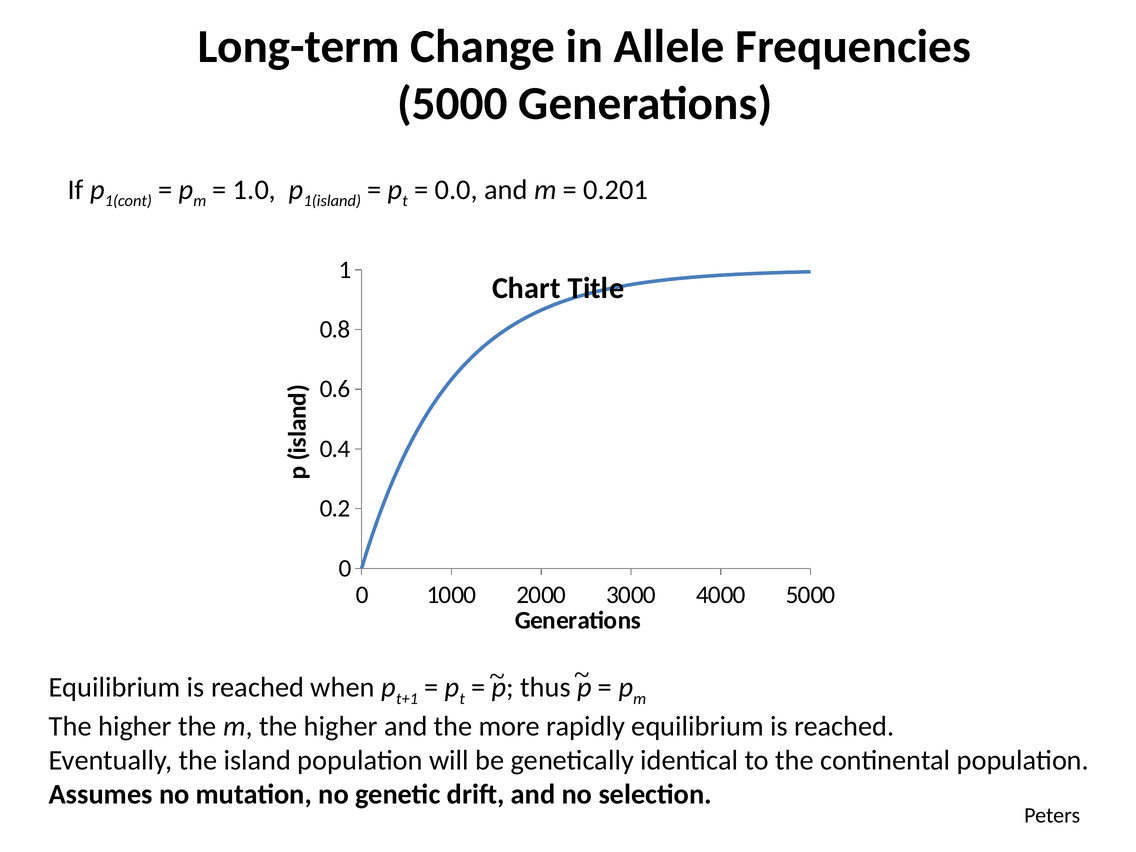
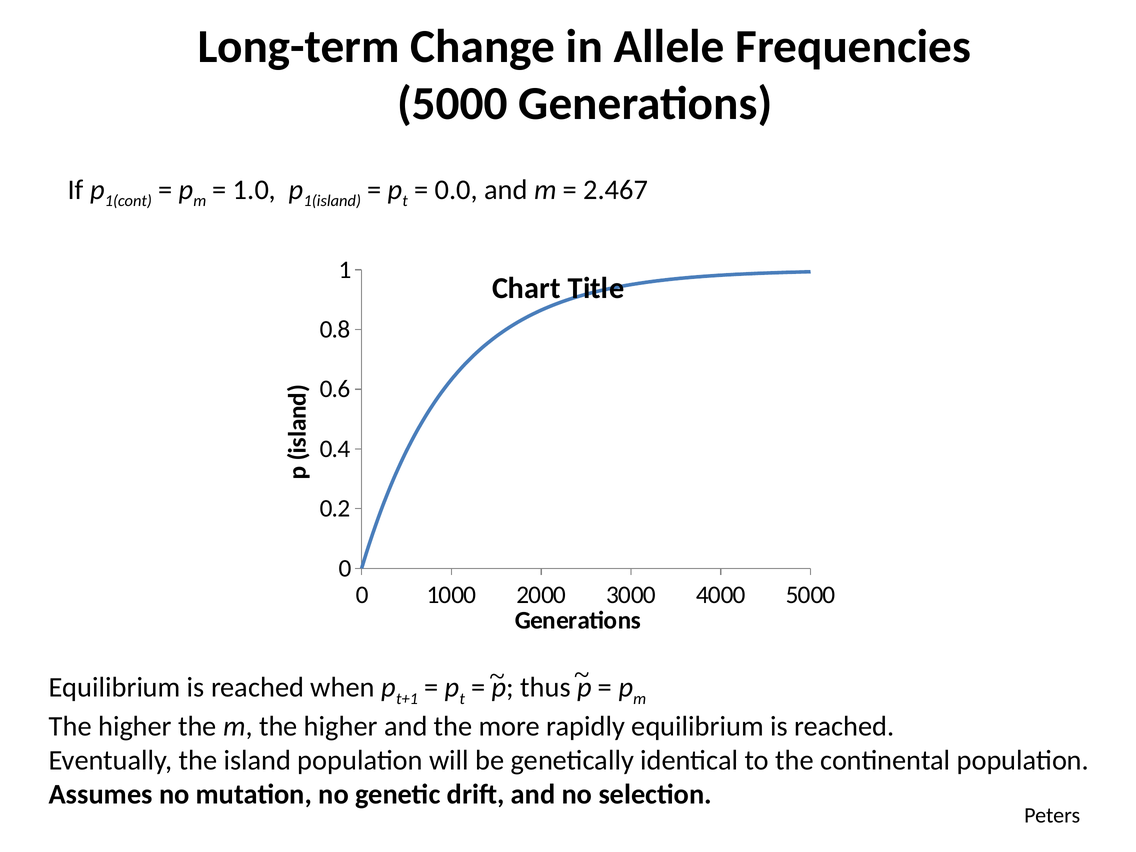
0.201: 0.201 -> 2.467
